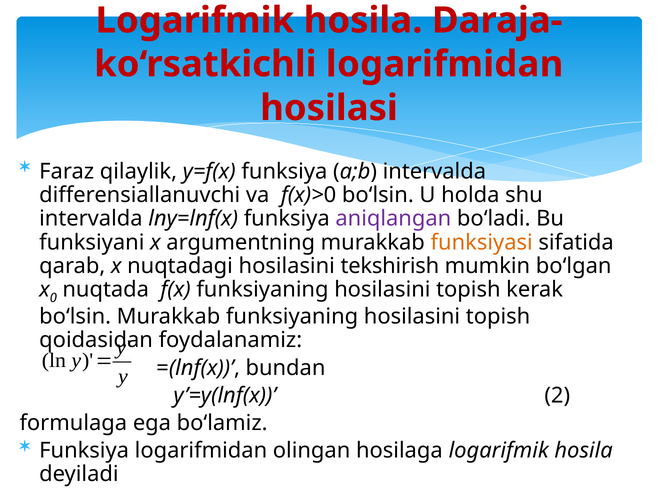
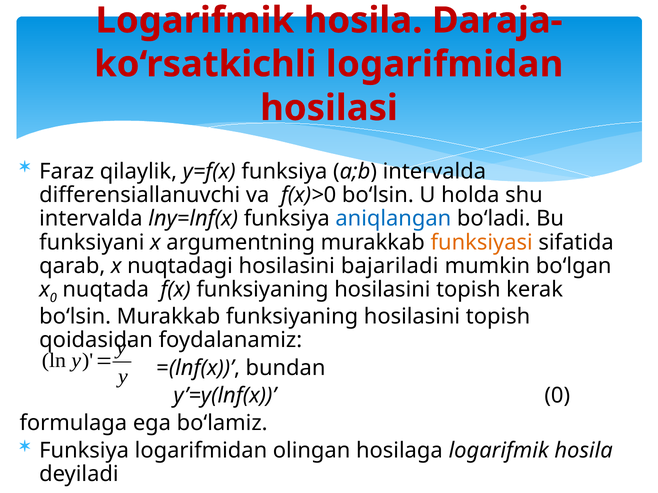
aniqlangan colour: purple -> blue
tekshirish: tekshirish -> bajariladi
y’=y(lnf(x 2: 2 -> 0
